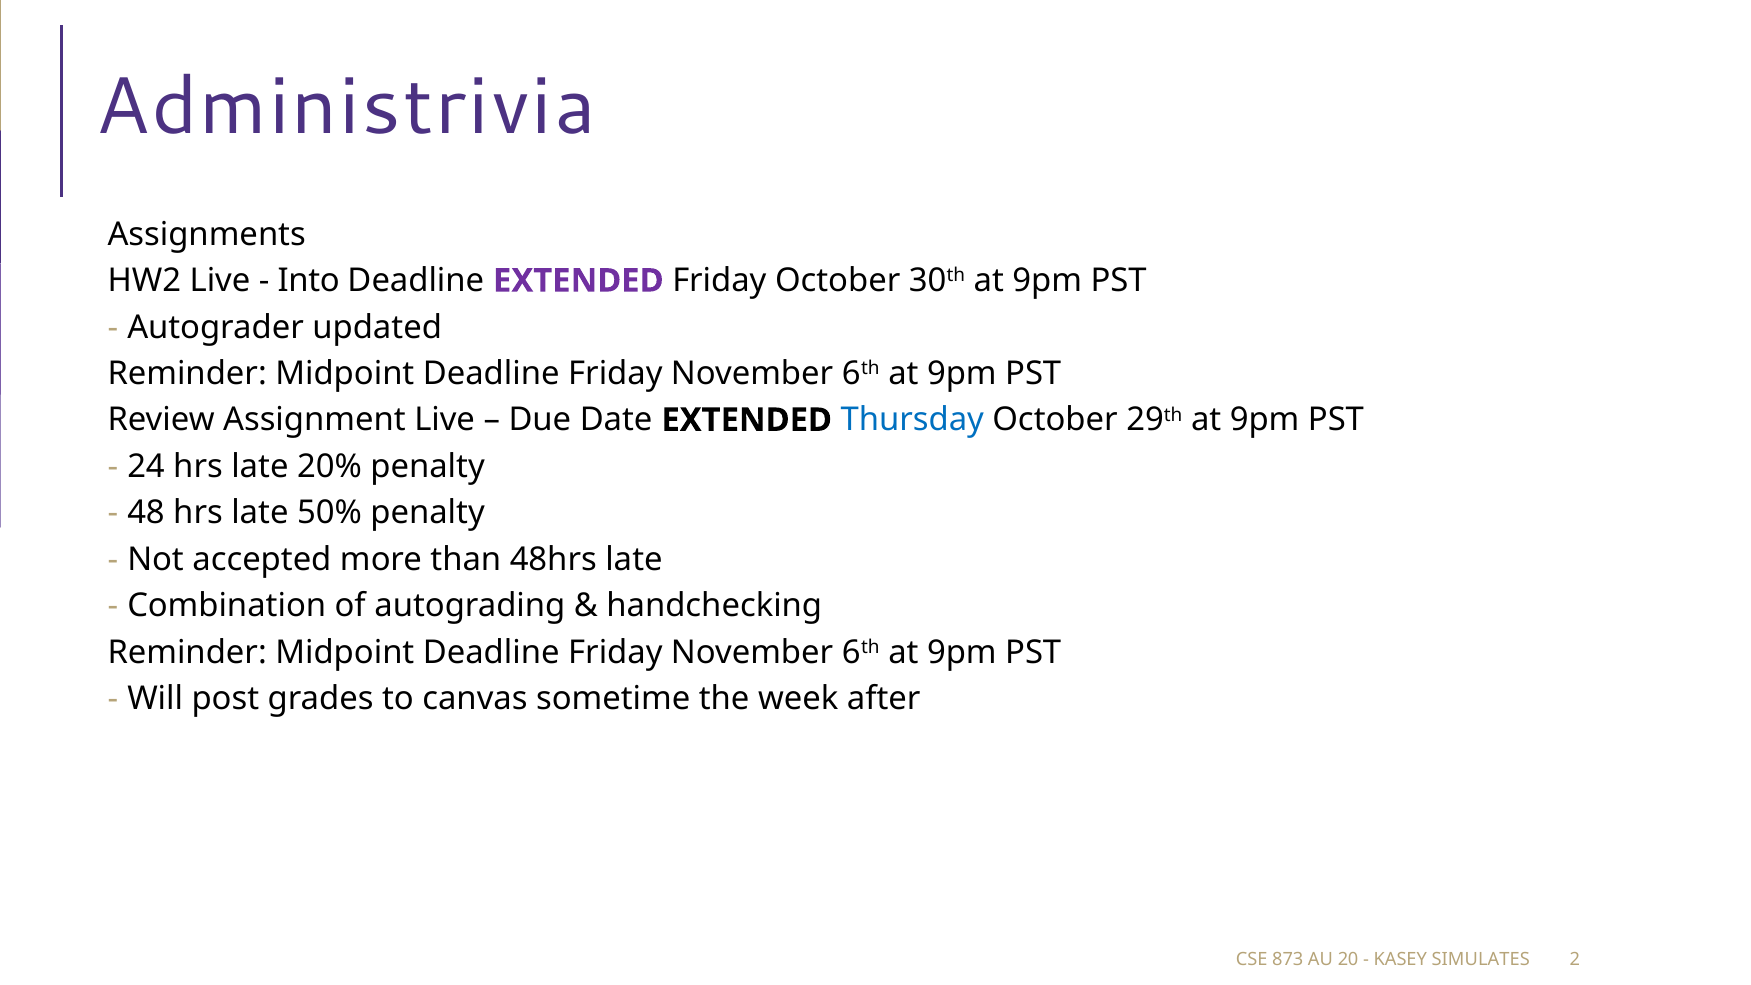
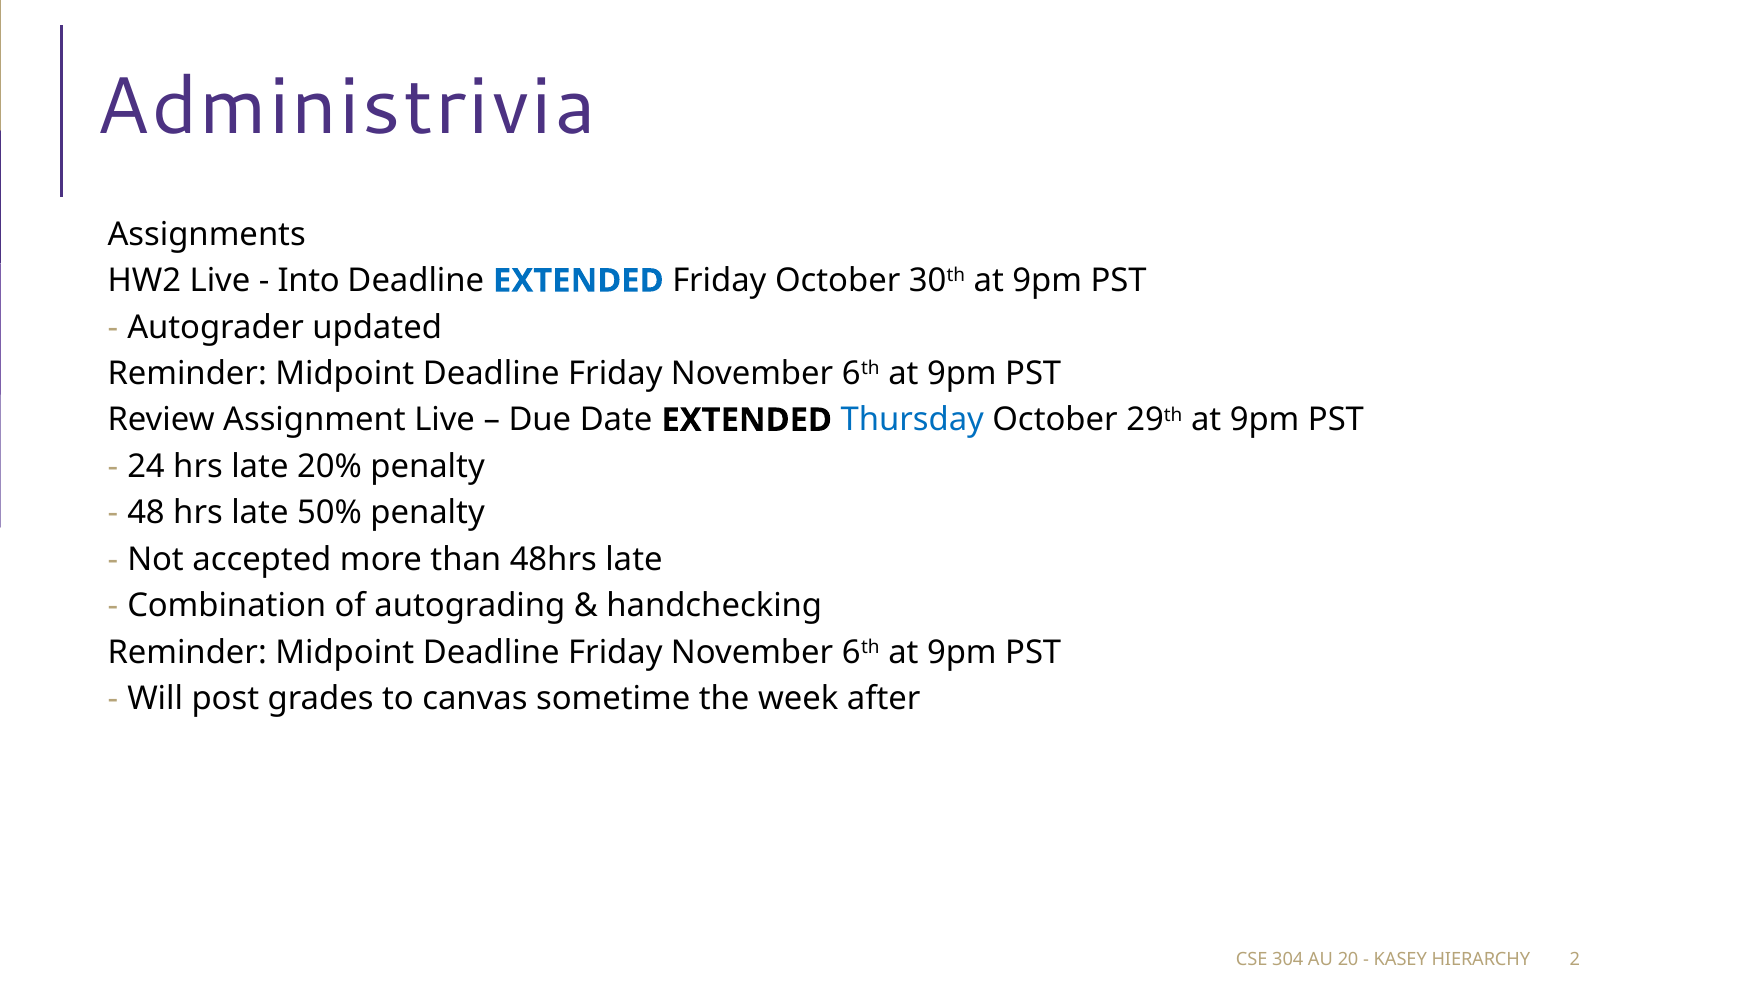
EXTENDED at (578, 281) colour: purple -> blue
873: 873 -> 304
SIMULATES: SIMULATES -> HIERARCHY
